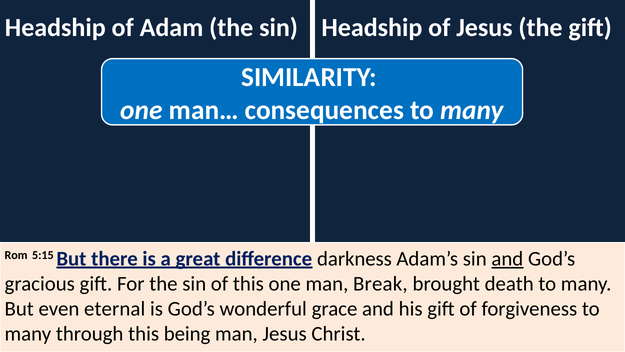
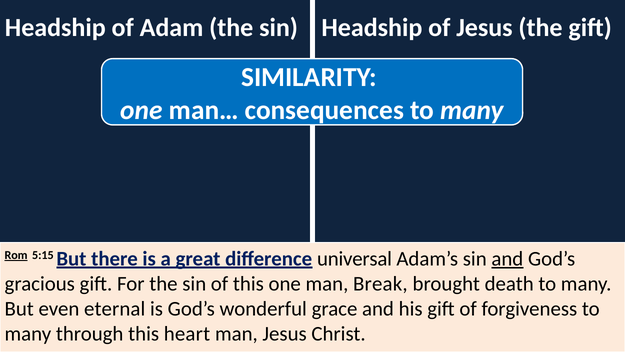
Rom underline: none -> present
darkness: darkness -> universal
being: being -> heart
